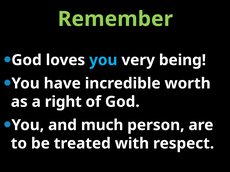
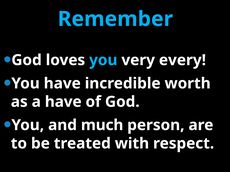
Remember colour: light green -> light blue
being: being -> every
a right: right -> have
